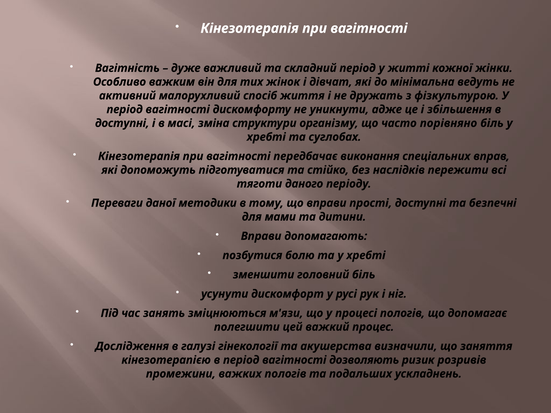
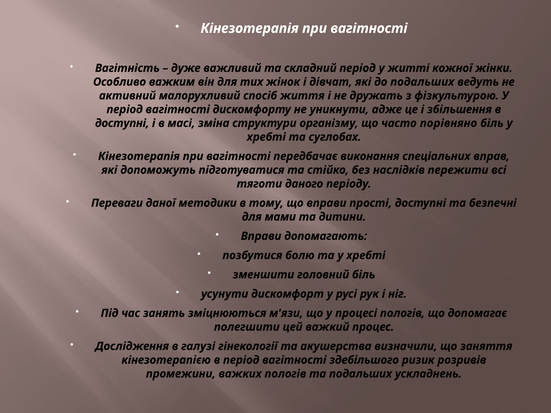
до мінімальна: мінімальна -> подальших
дозволяють: дозволяють -> здебільшого
